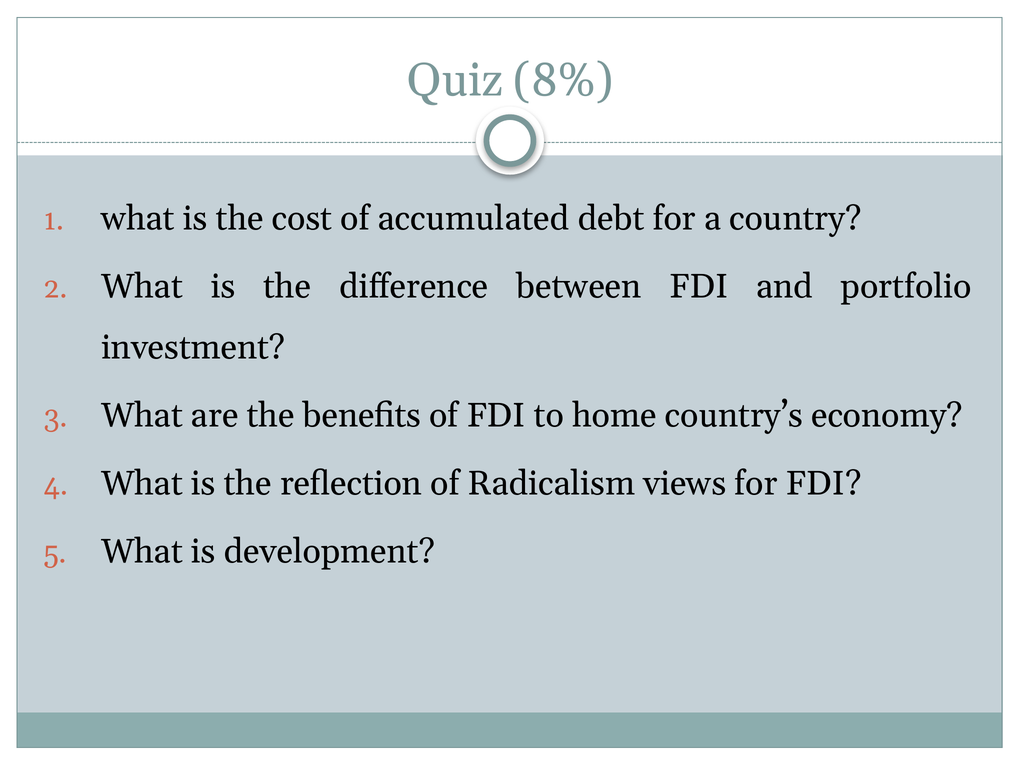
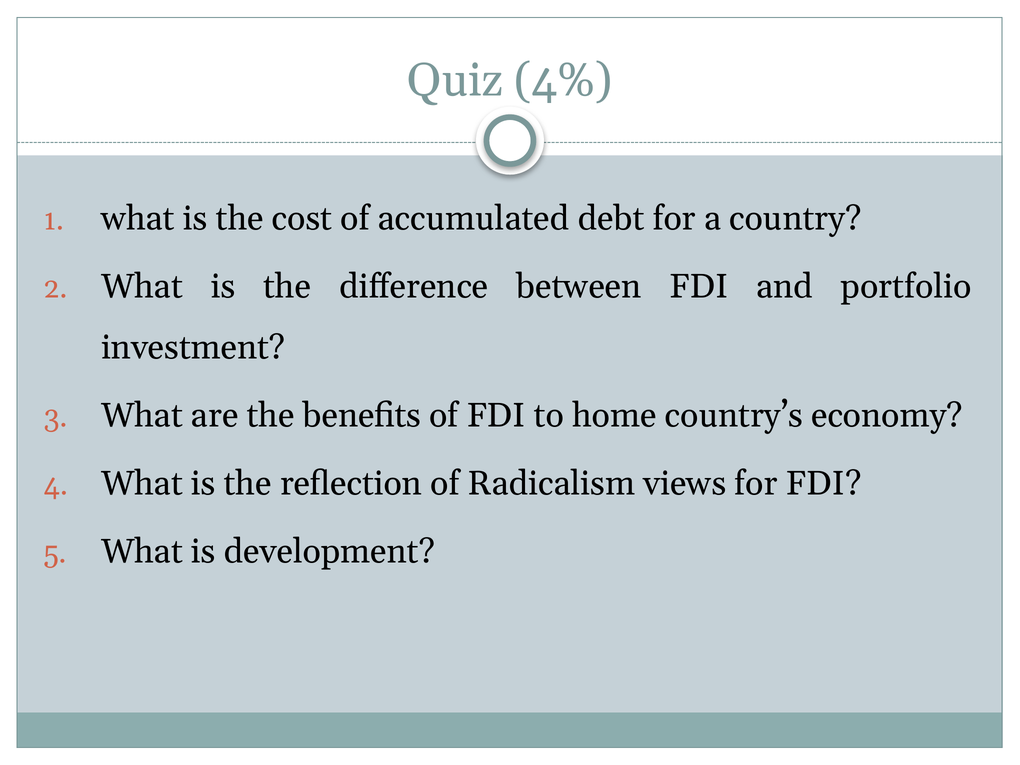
8%: 8% -> 4%
